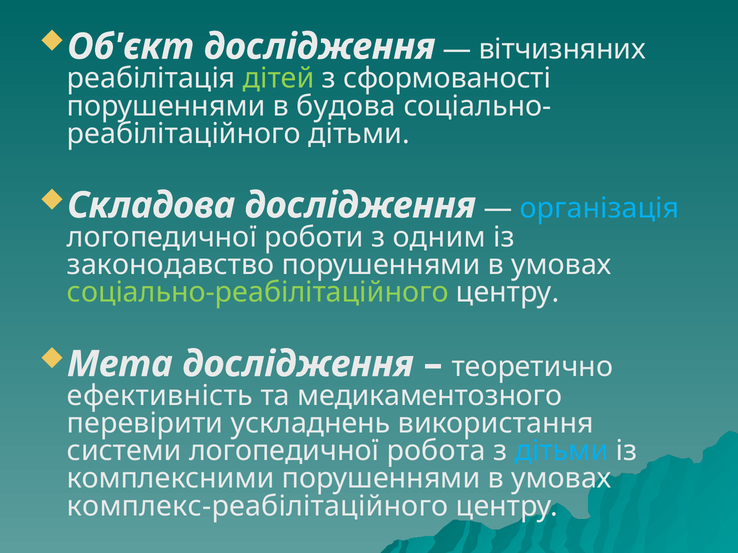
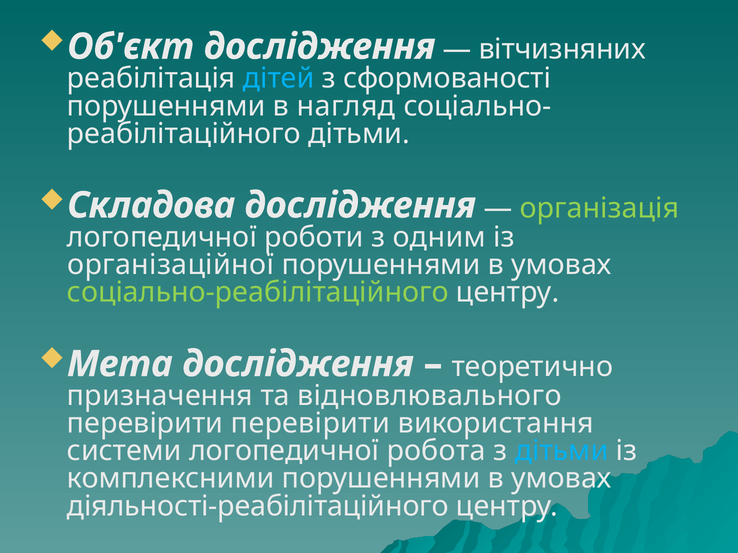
дітей colour: light green -> light blue
будова: будова -> нагляд
організація colour: light blue -> light green
законодавство: законодавство -> організаційної
ефективність: ефективність -> призначення
медикаментозного: медикаментозного -> відновлювального
перевірити ускладнень: ускладнень -> перевірити
комплекс-реабілітаційного: комплекс-реабілітаційного -> діяльності-реабілітаційного
